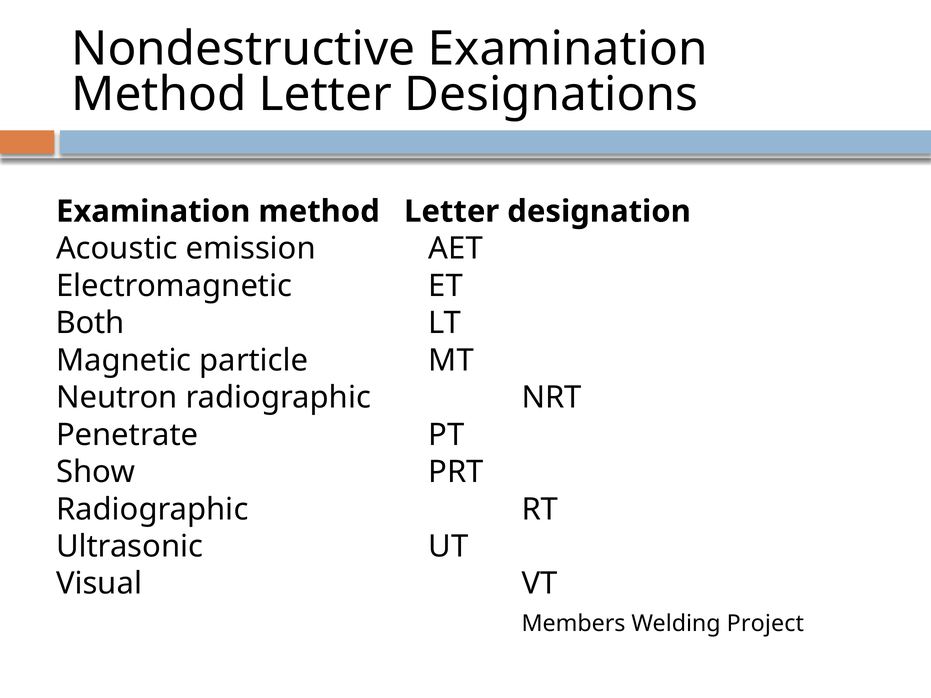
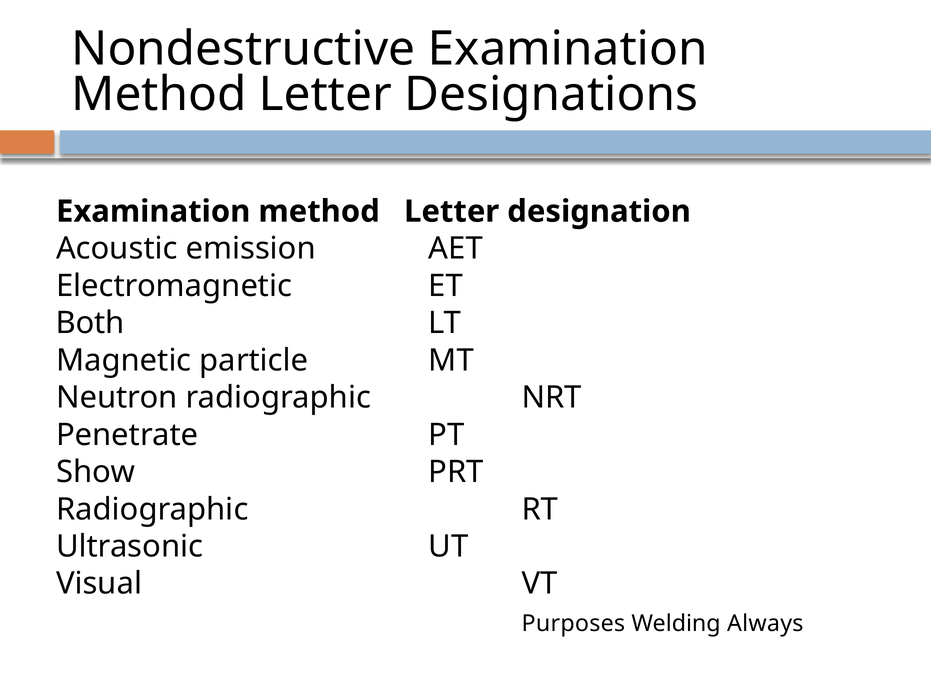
Members: Members -> Purposes
Project: Project -> Always
